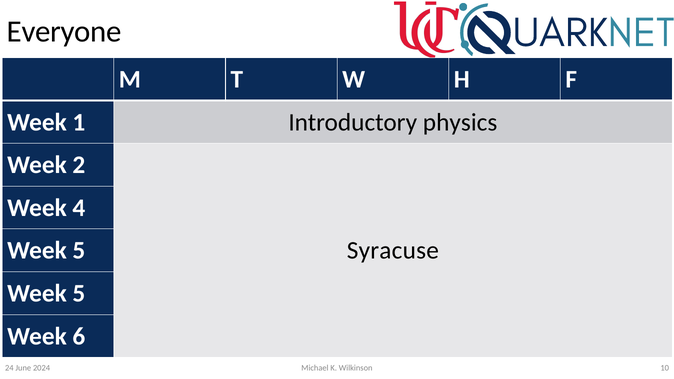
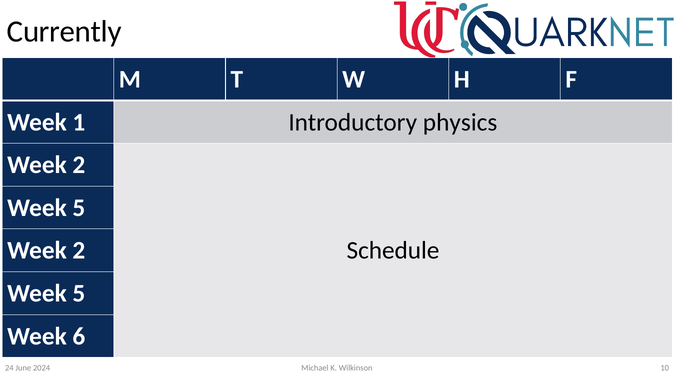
Everyone: Everyone -> Currently
4 at (79, 208): 4 -> 5
5 at (79, 251): 5 -> 2
Syracuse: Syracuse -> Schedule
